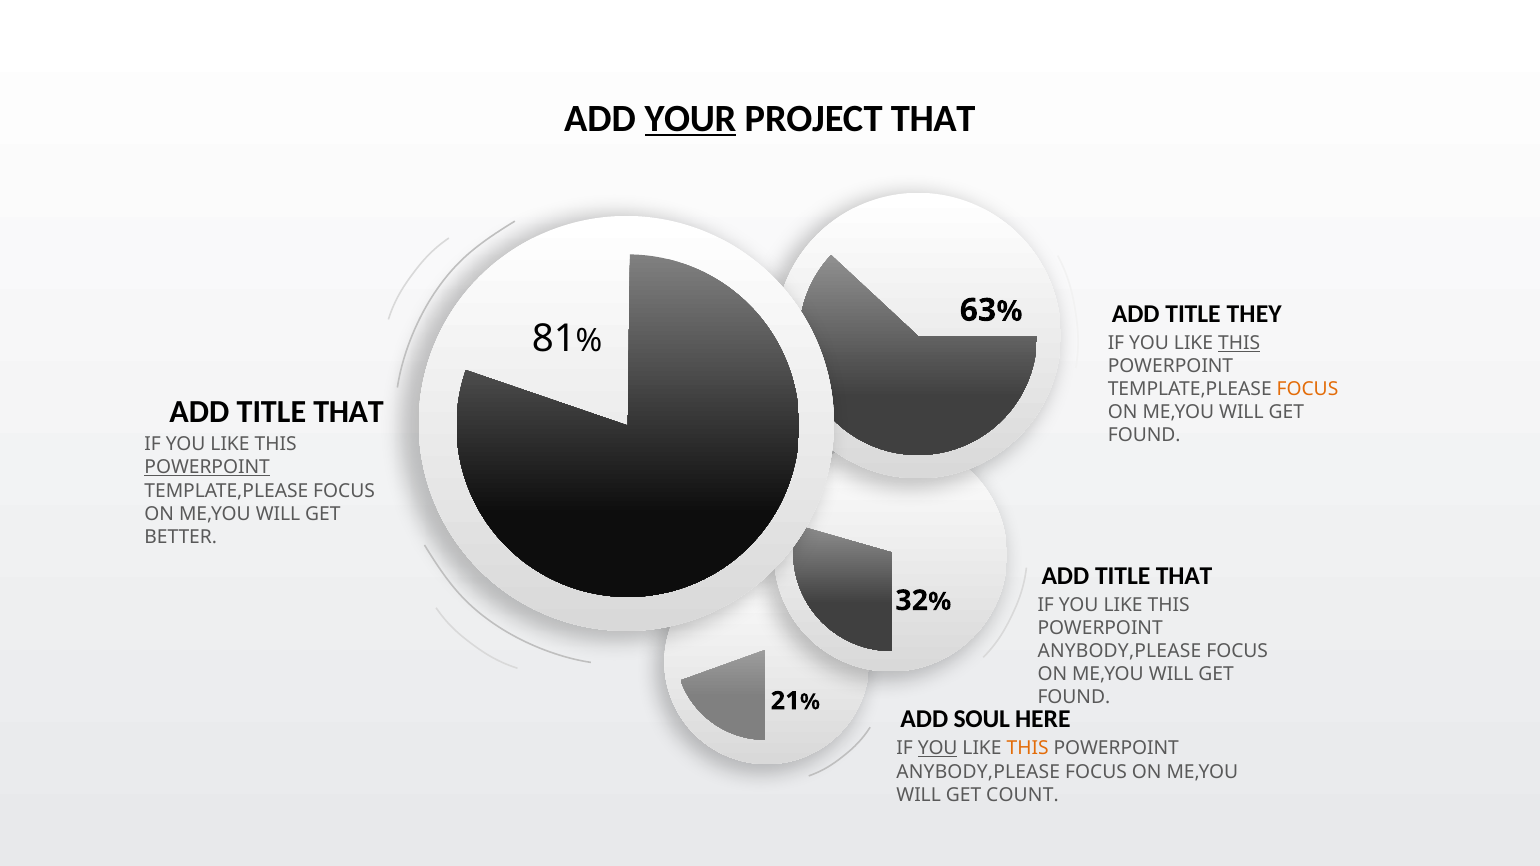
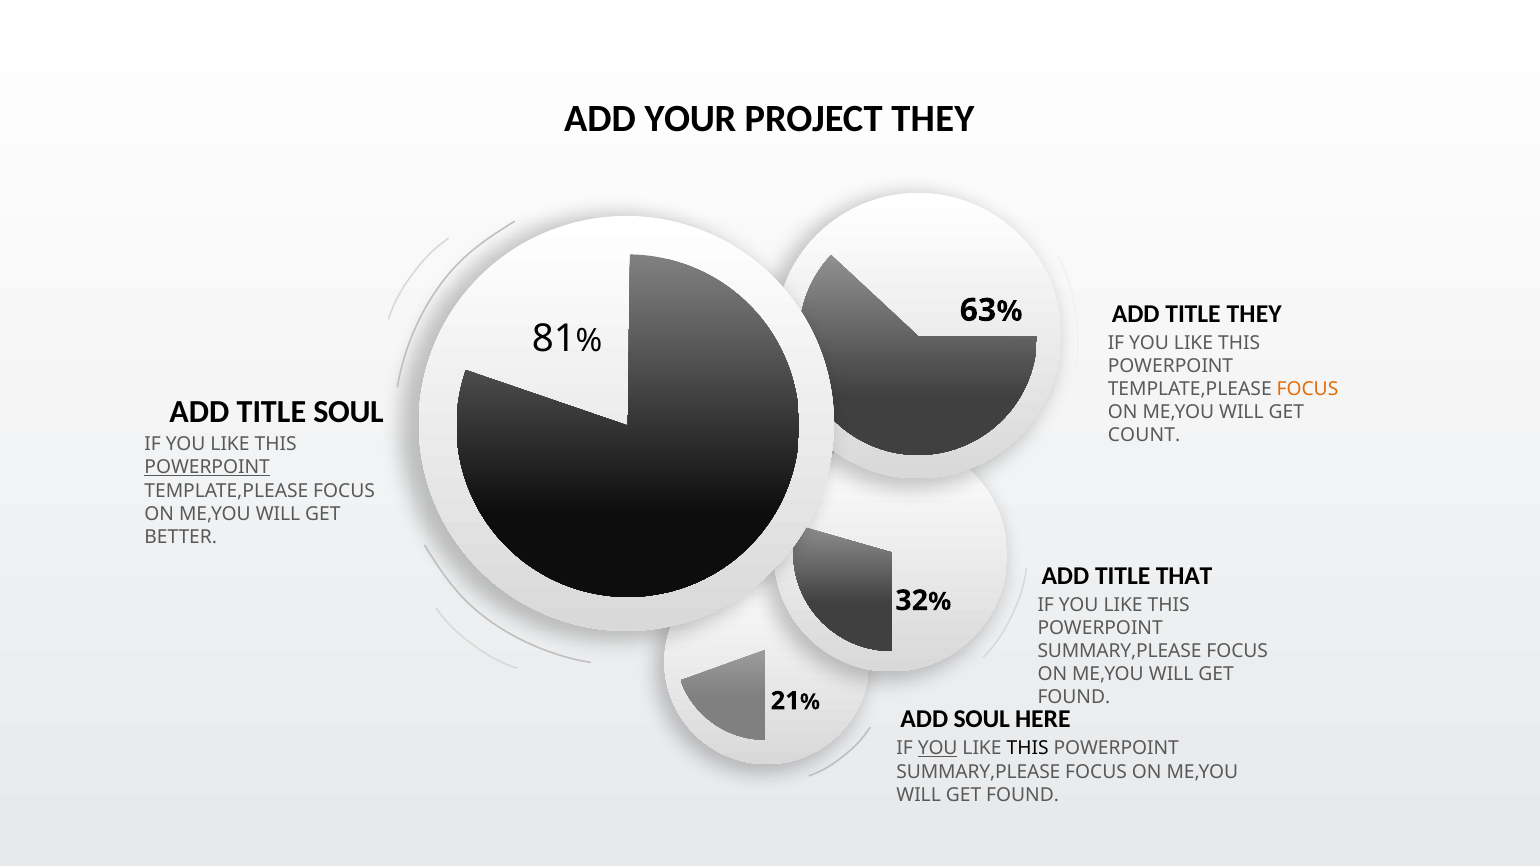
YOUR underline: present -> none
PROJECT THAT: THAT -> THEY
THIS at (1239, 343) underline: present -> none
THAT at (348, 412): THAT -> SOUL
FOUND at (1144, 435): FOUND -> COUNT
ANYBODY,PLEASE at (1119, 651): ANYBODY,PLEASE -> SUMMARY,PLEASE
THIS at (1028, 749) colour: orange -> black
ANYBODY,PLEASE at (978, 772): ANYBODY,PLEASE -> SUMMARY,PLEASE
COUNT at (1022, 795): COUNT -> FOUND
